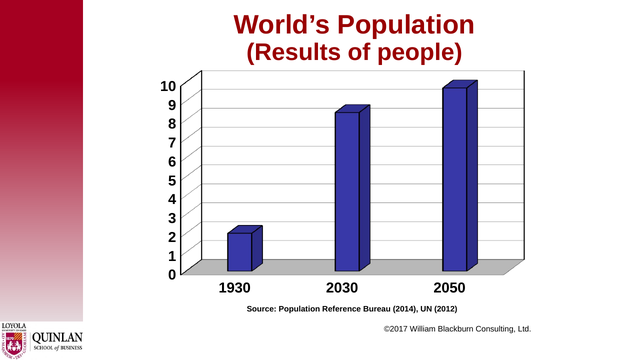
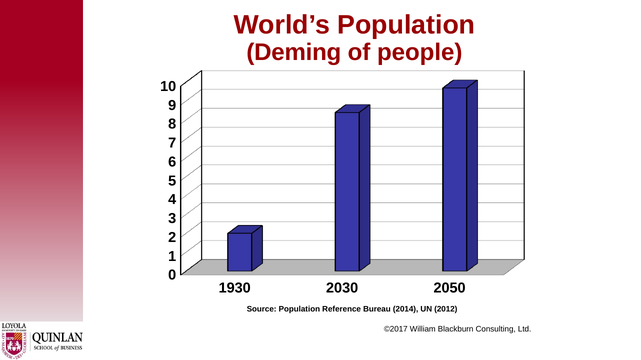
Results: Results -> Deming
